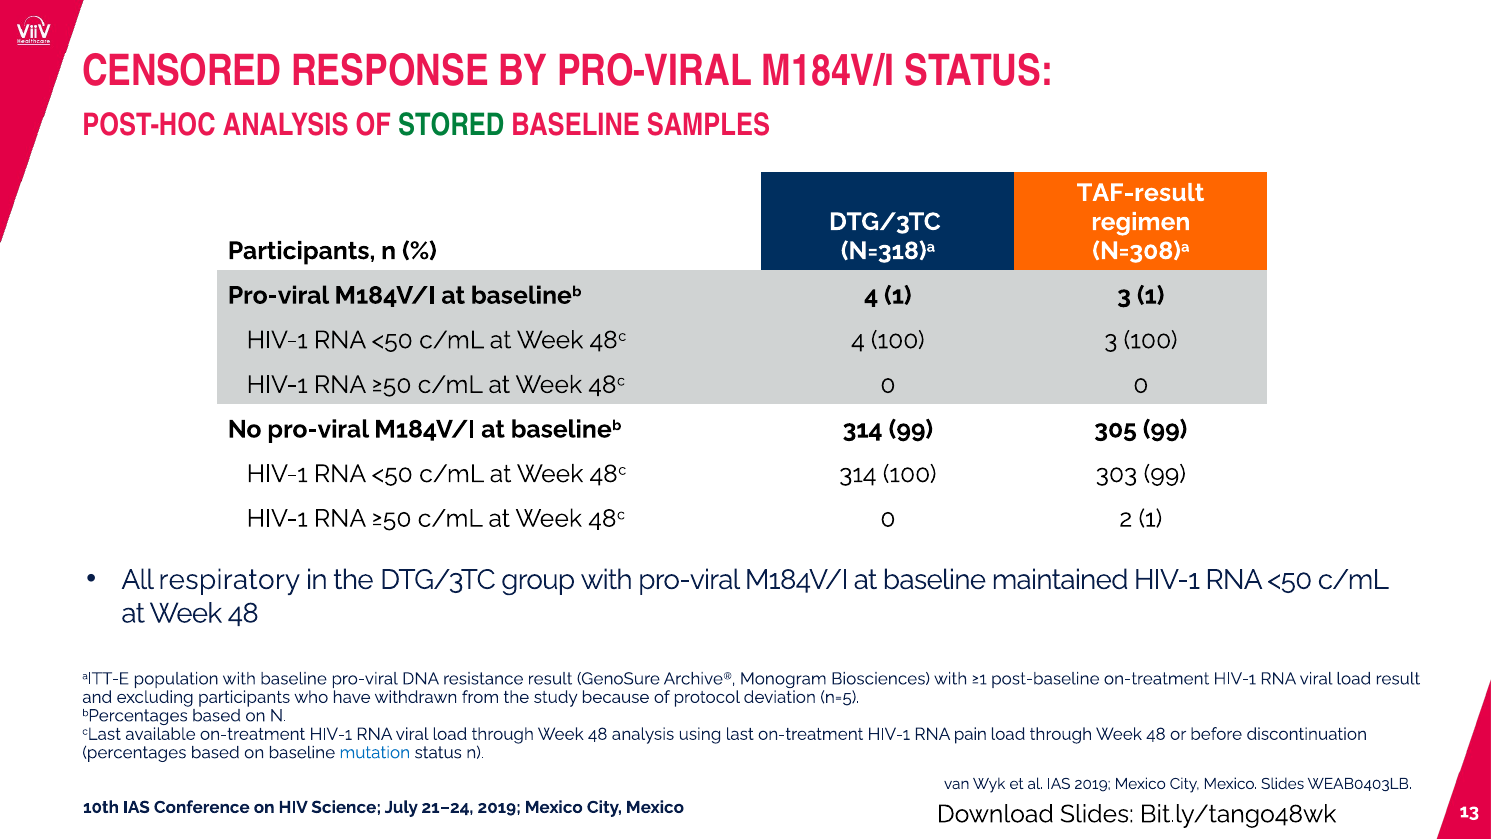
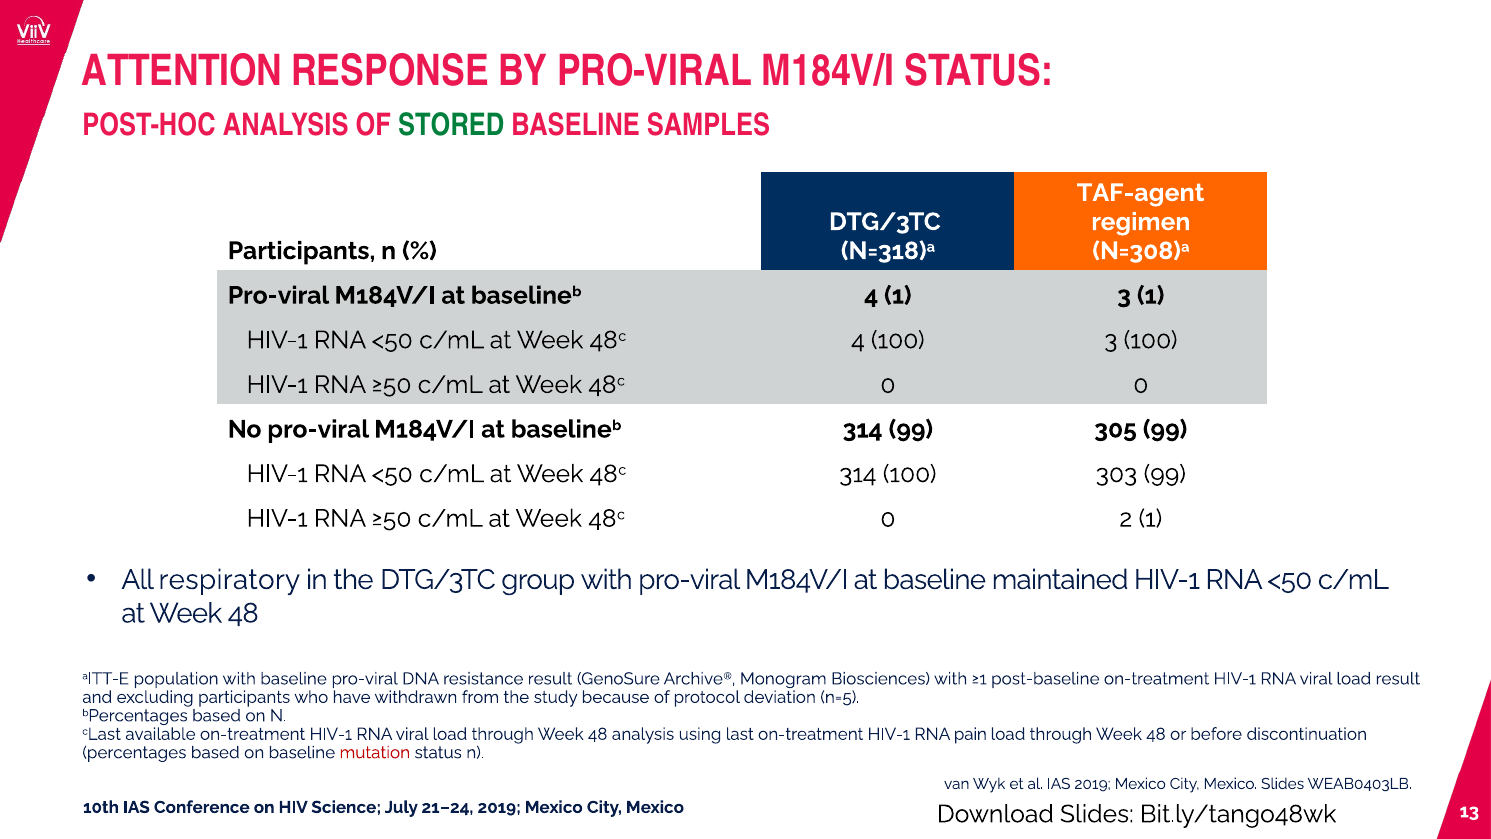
CENSORED: CENSORED -> ATTENTION
TAF-result: TAF-result -> TAF-agent
mutation colour: blue -> red
